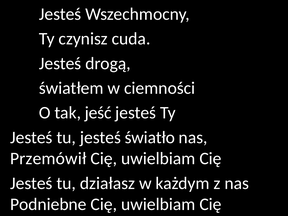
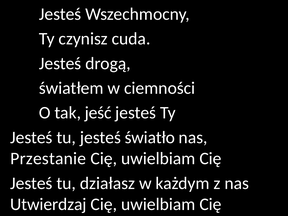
Przemówił: Przemówił -> Przestanie
Podniebne: Podniebne -> Utwierdzaj
